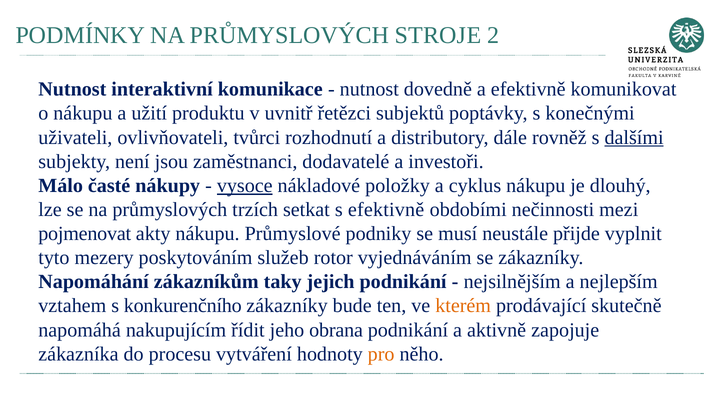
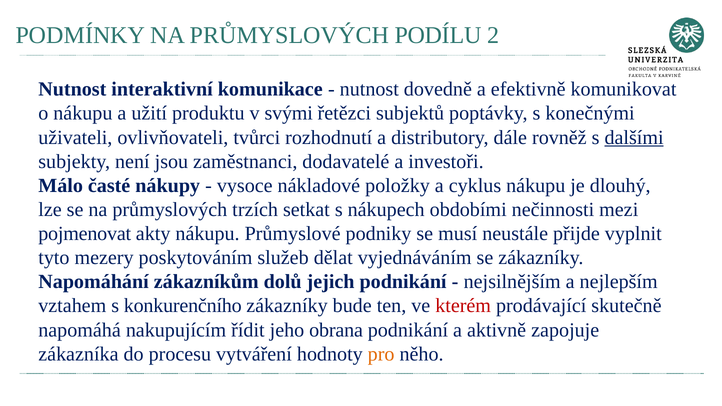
STROJE: STROJE -> PODÍLU
uvnitř: uvnitř -> svými
vysoce underline: present -> none
s efektivně: efektivně -> nákupech
rotor: rotor -> dělat
taky: taky -> dolů
kterém colour: orange -> red
